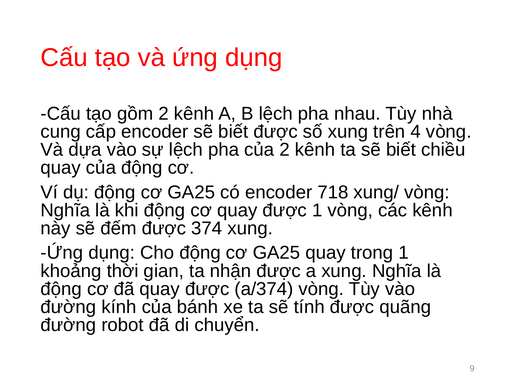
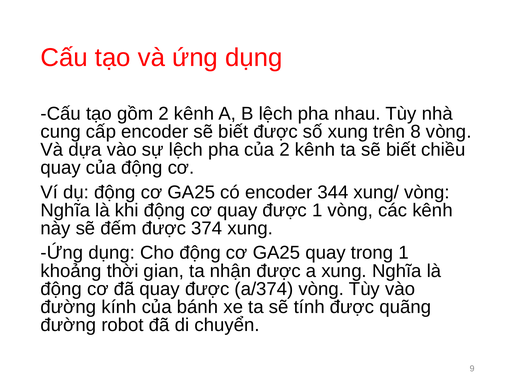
4: 4 -> 8
718: 718 -> 344
